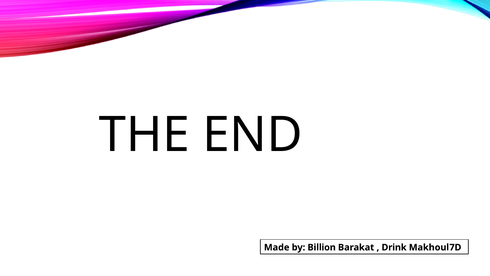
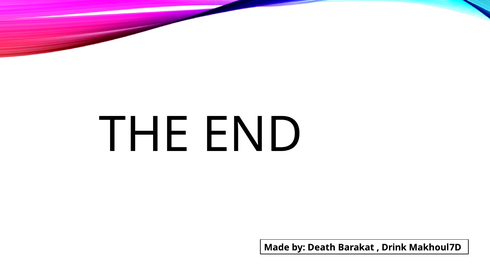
Billion: Billion -> Death
